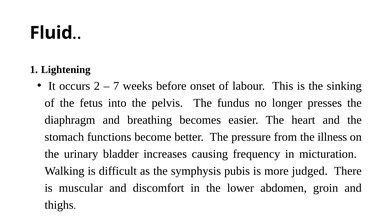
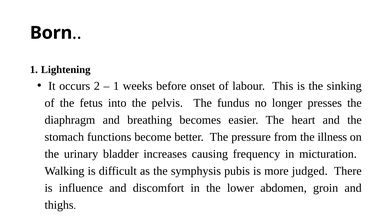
Fluid: Fluid -> Born
7 at (116, 86): 7 -> 1
muscular: muscular -> influence
